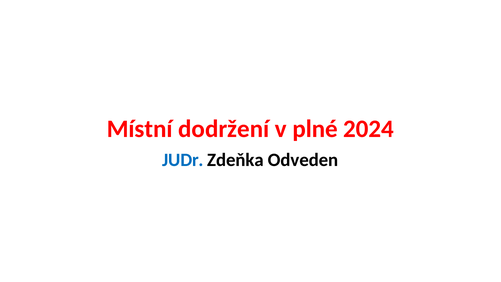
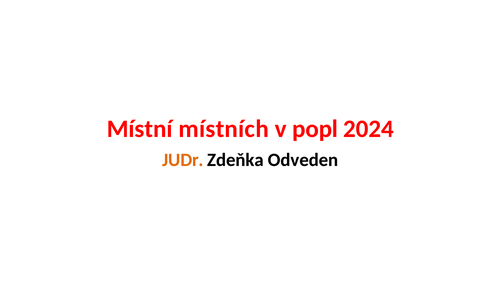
dodržení: dodržení -> místních
plné: plné -> popl
JUDr colour: blue -> orange
